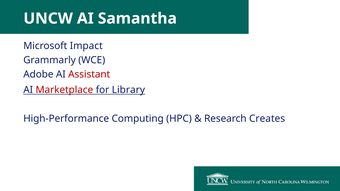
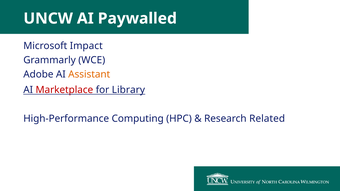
Samantha: Samantha -> Paywalled
Assistant colour: red -> orange
Creates: Creates -> Related
